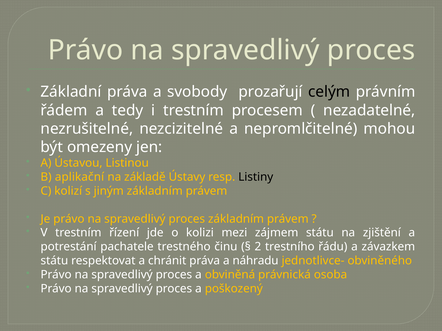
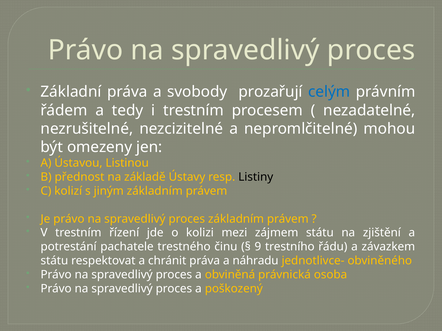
celým colour: black -> blue
aplikační: aplikační -> přednost
2: 2 -> 9
